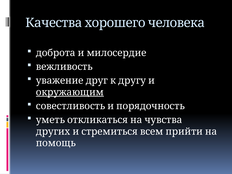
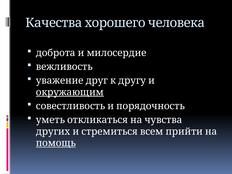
помощь underline: none -> present
